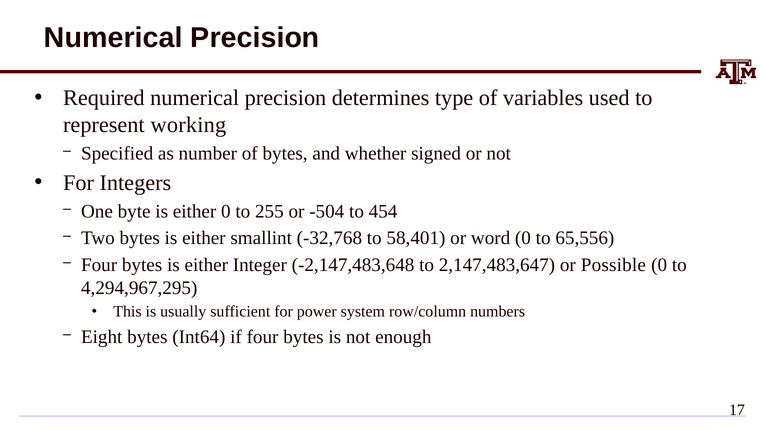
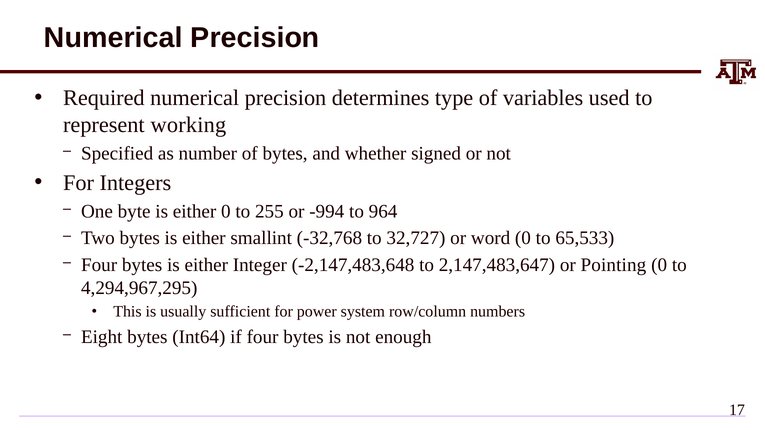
-504: -504 -> -994
454: 454 -> 964
58,401: 58,401 -> 32,727
65,556: 65,556 -> 65,533
Possible: Possible -> Pointing
